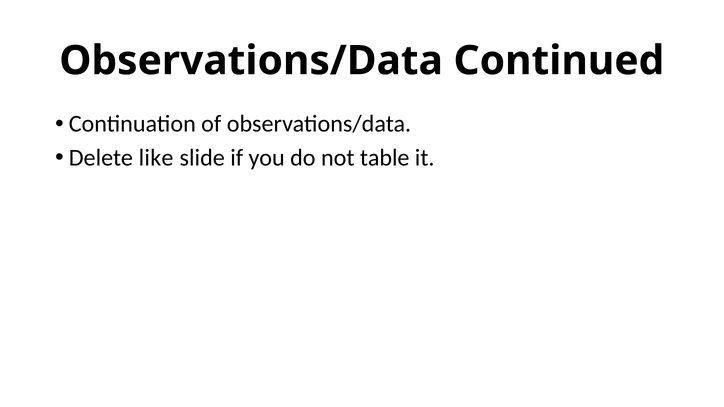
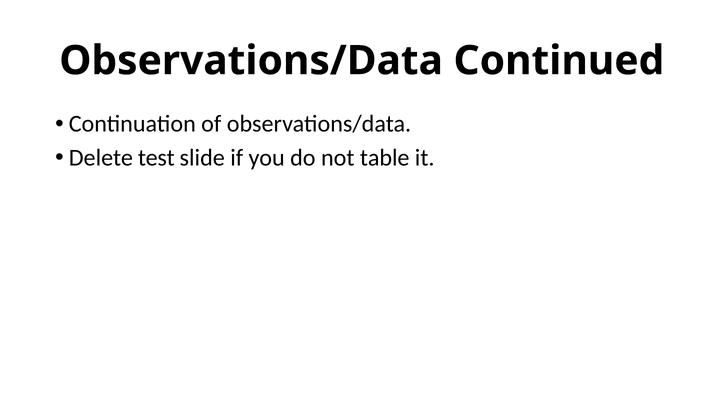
like: like -> test
